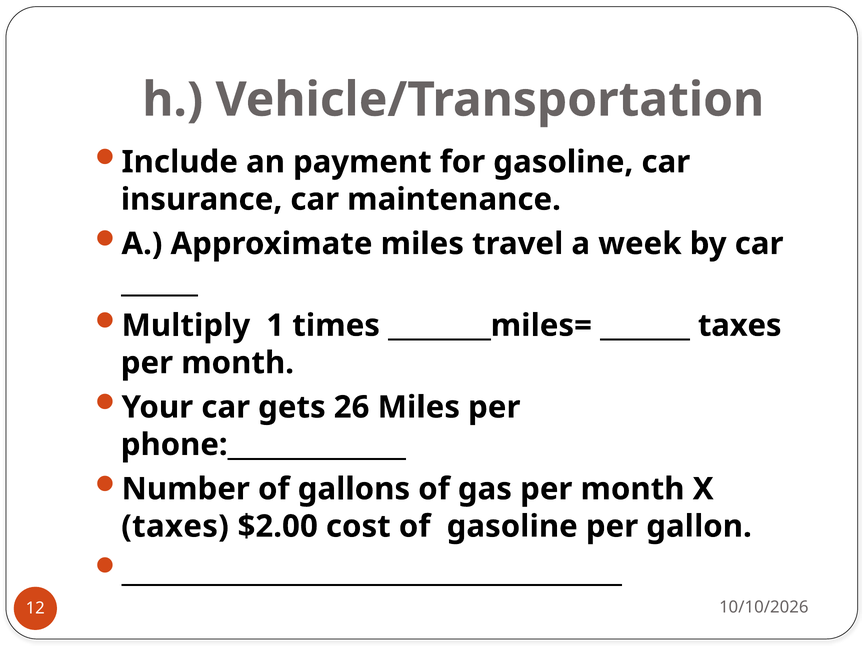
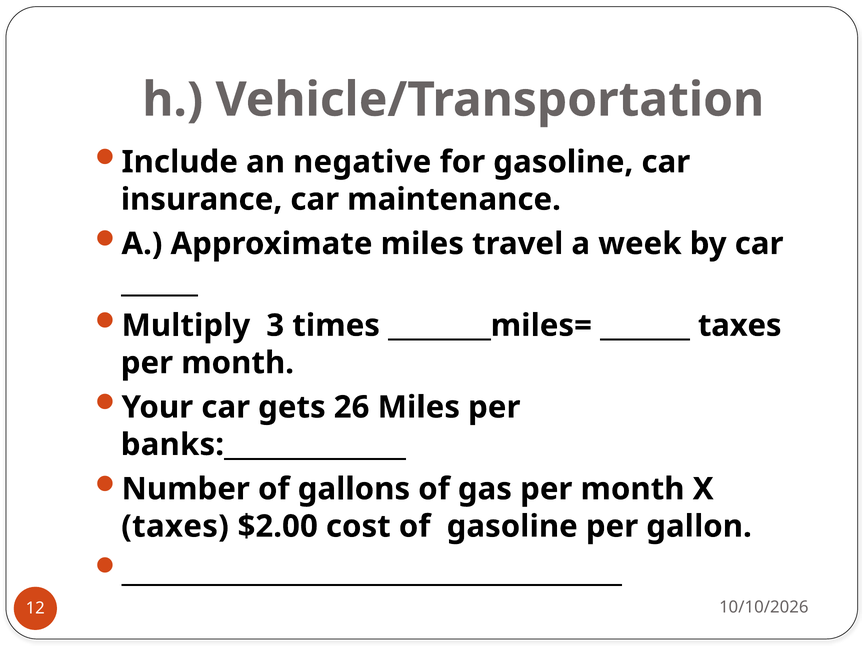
payment: payment -> negative
1: 1 -> 3
phone:______________: phone:______________ -> banks:______________
